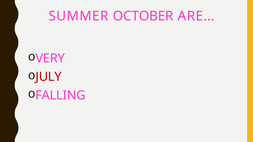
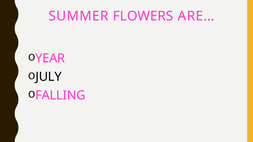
OCTOBER: OCTOBER -> FLOWERS
VERY: VERY -> YEAR
JULY colour: red -> black
